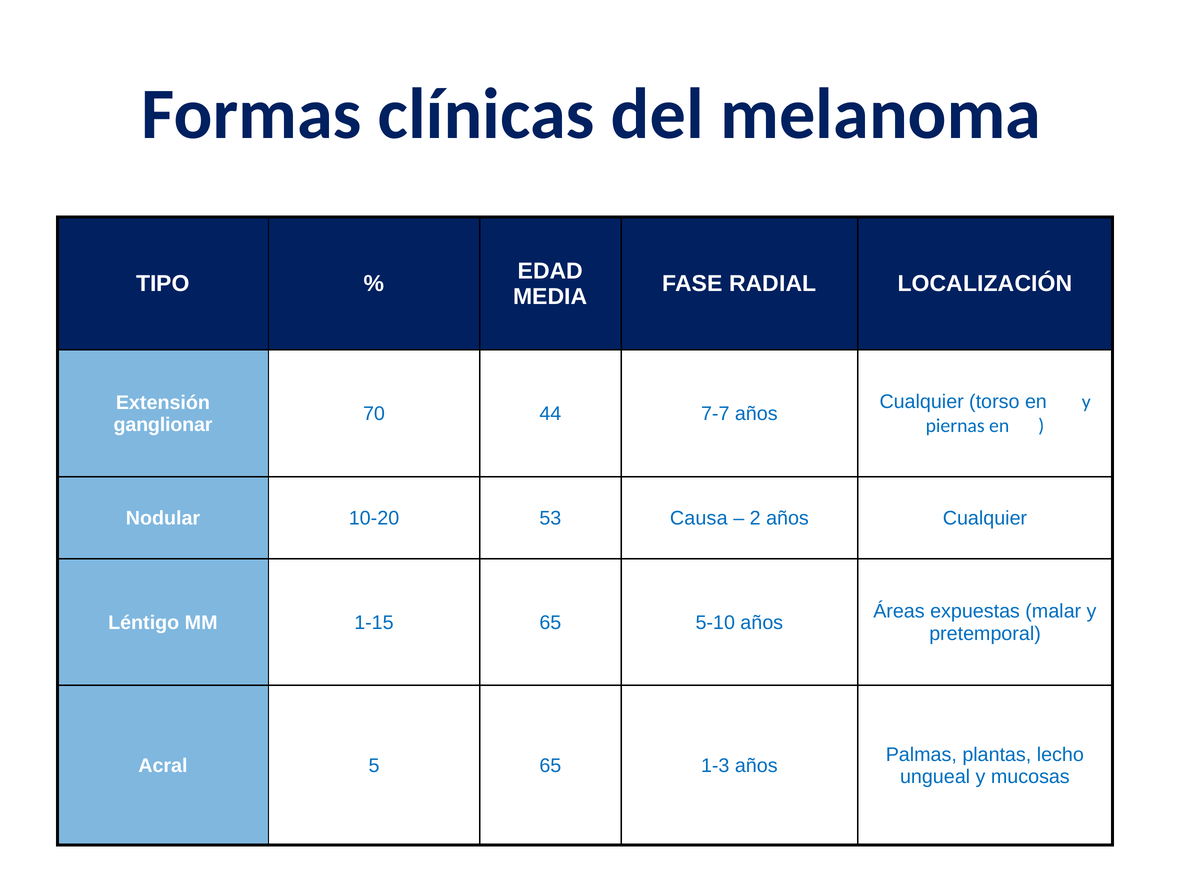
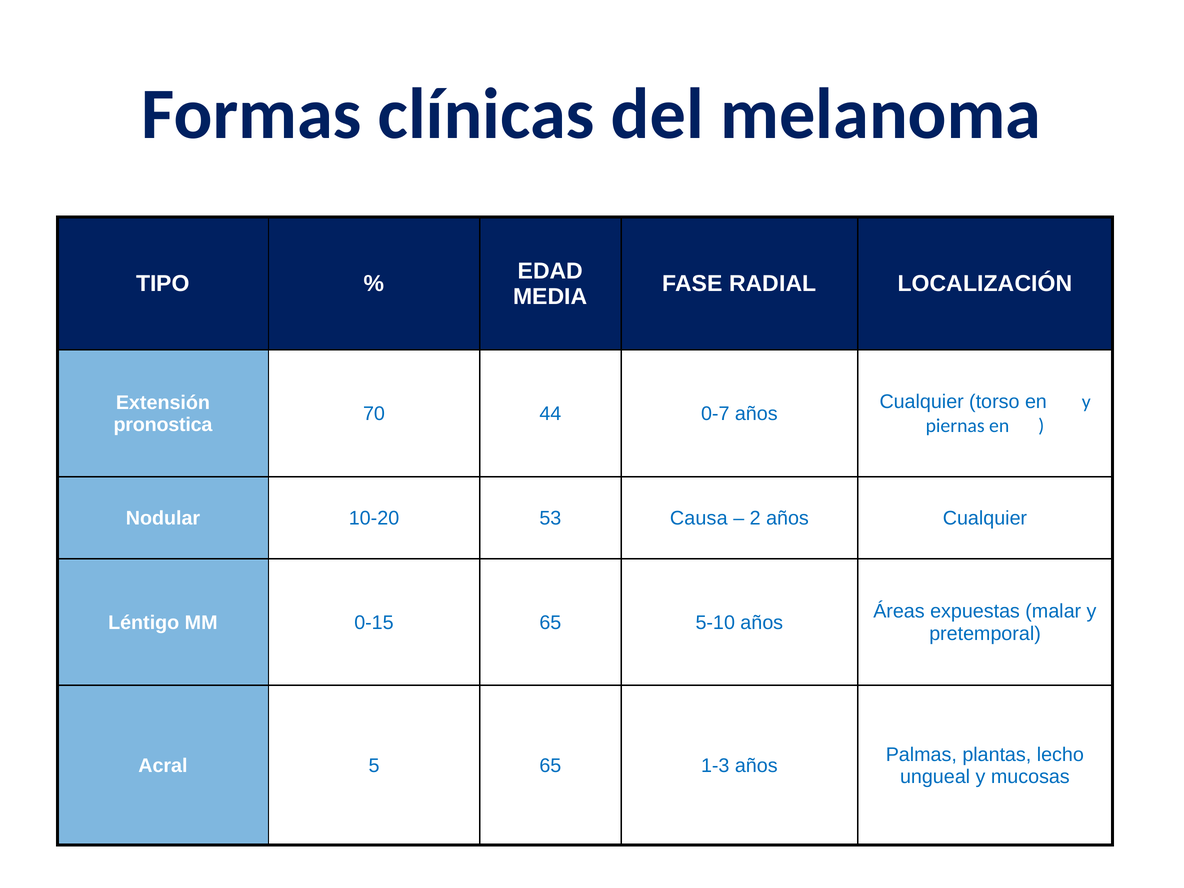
7-7: 7-7 -> 0-7
ganglionar: ganglionar -> pronostica
1-15: 1-15 -> 0-15
